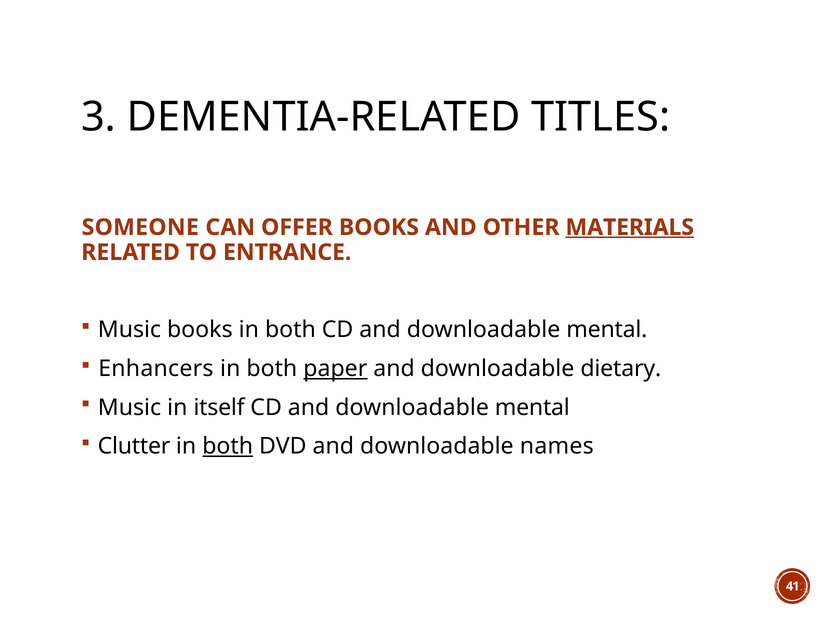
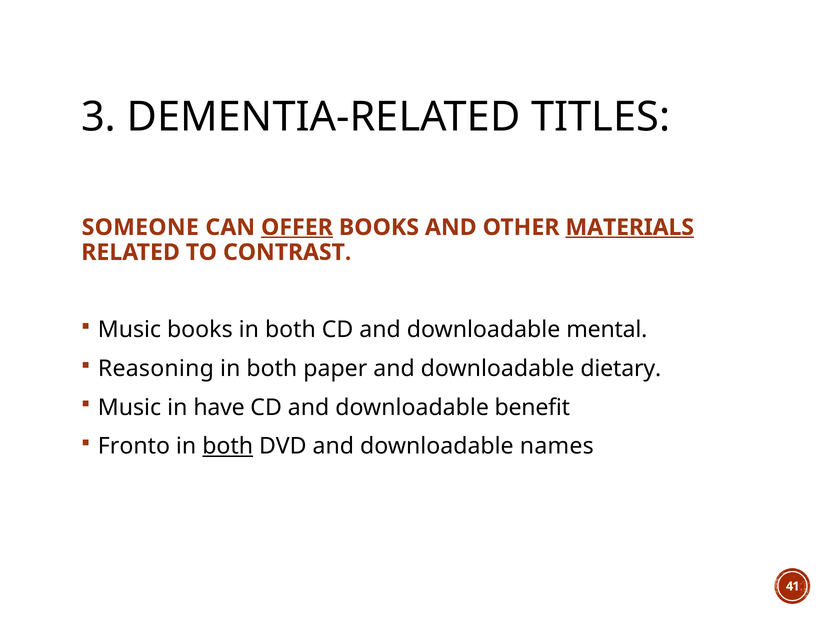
OFFER underline: none -> present
ENTRANCE: ENTRANCE -> CONTRAST
Enhancers: Enhancers -> Reasoning
paper underline: present -> none
itself: itself -> have
mental at (532, 408): mental -> benefit
Clutter: Clutter -> Fronto
